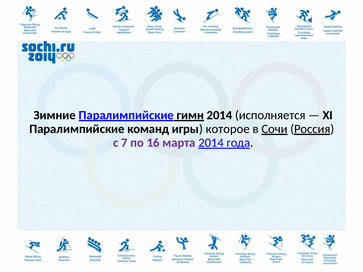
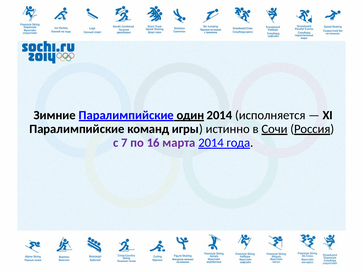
гимн: гимн -> один
которое: которое -> истинно
